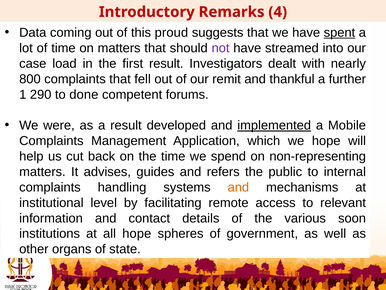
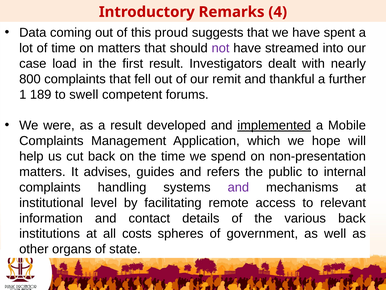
spent underline: present -> none
290: 290 -> 189
done: done -> swell
non-representing: non-representing -> non-presentation
and at (238, 187) colour: orange -> purple
various soon: soon -> back
all hope: hope -> costs
